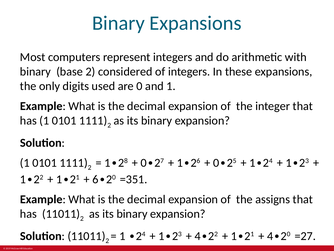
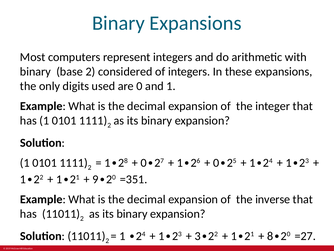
6 at (95, 179): 6 -> 9
assigns: assigns -> inverse
4 at (198, 236): 4 -> 3
4 at (270, 236): 4 -> 8
